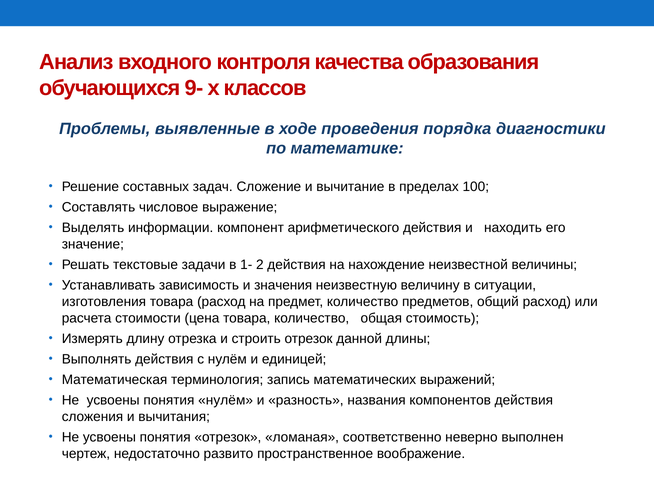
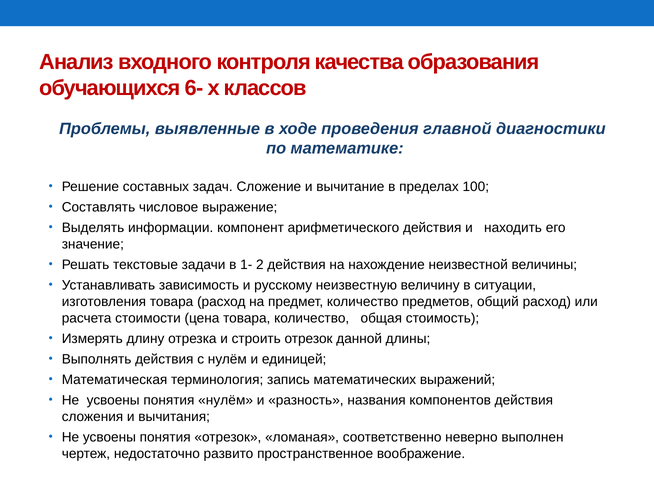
9-: 9- -> 6-
порядка: порядка -> главной
значения: значения -> русскому
